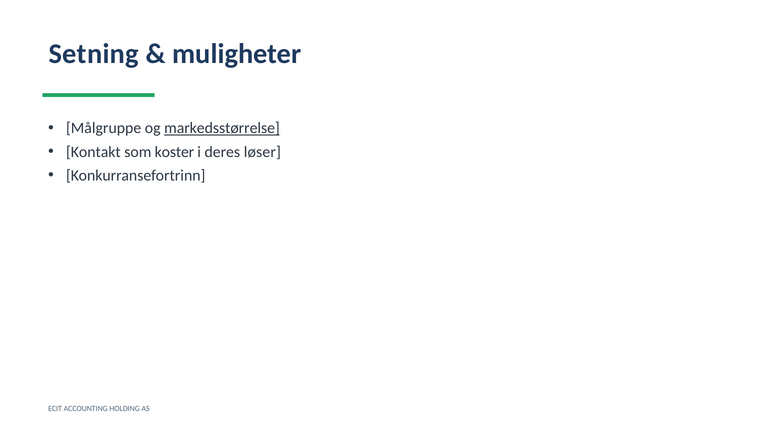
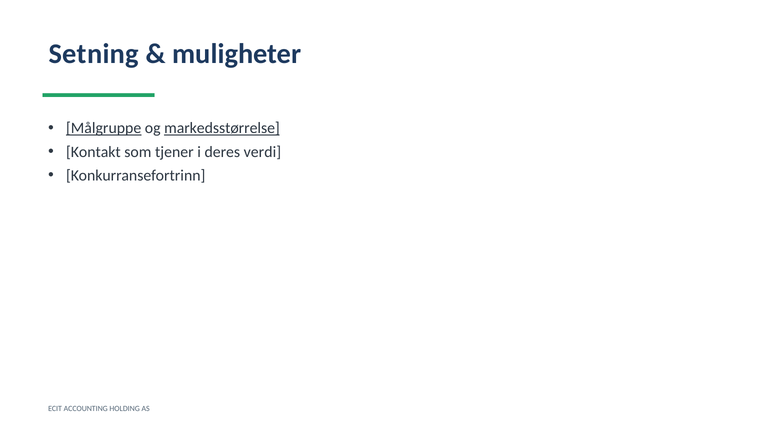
Målgruppe underline: none -> present
koster: koster -> tjener
løser: løser -> verdi
